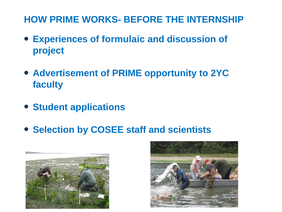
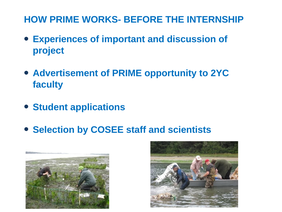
formulaic: formulaic -> important
